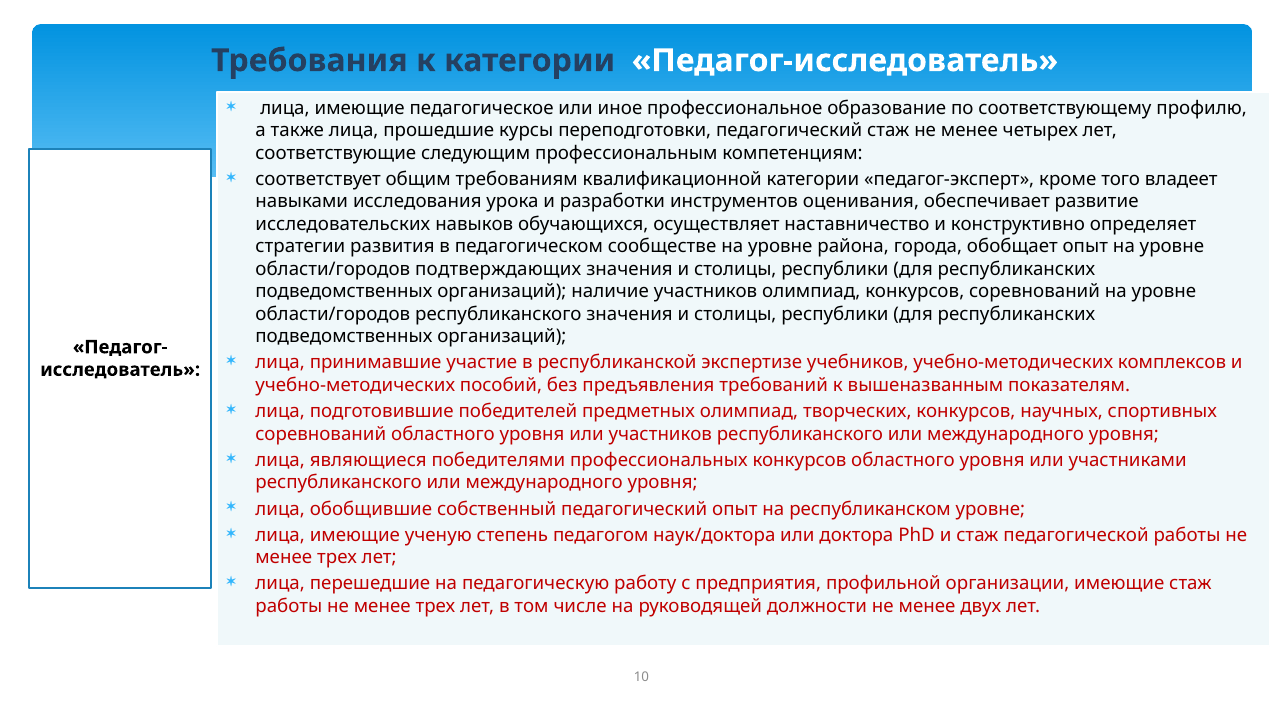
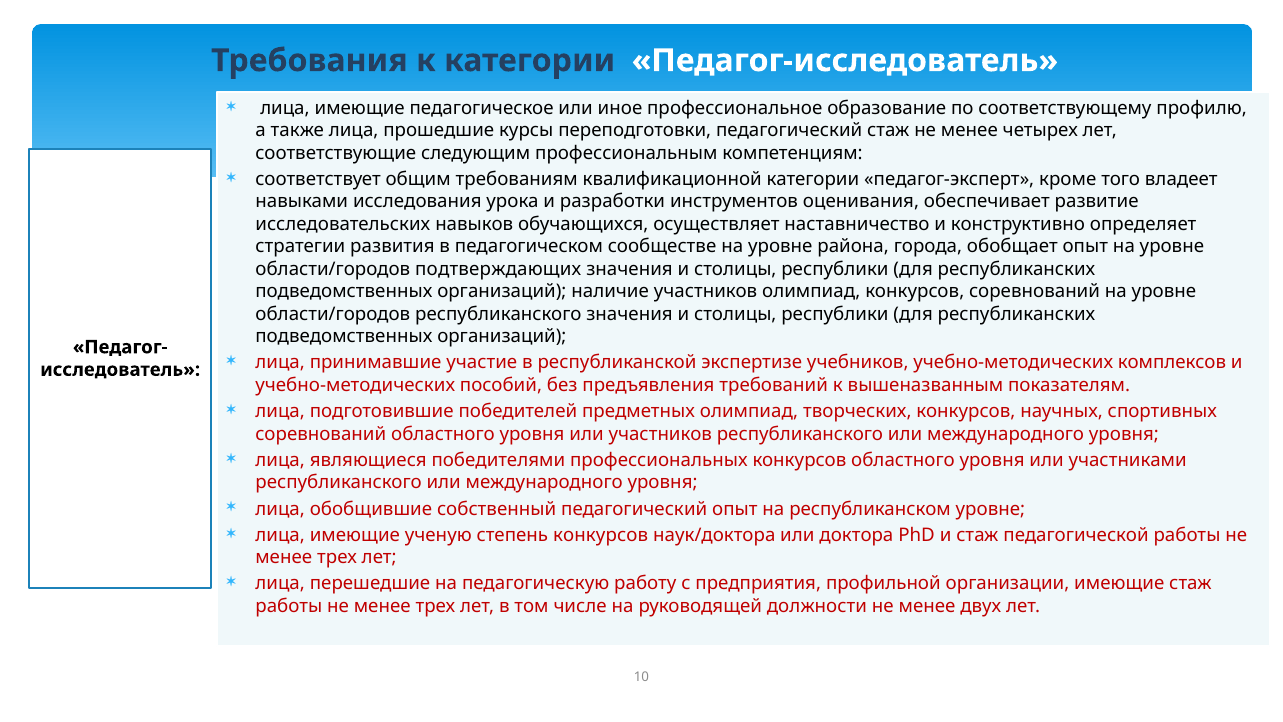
степень педагогом: педагогом -> конкурсов
